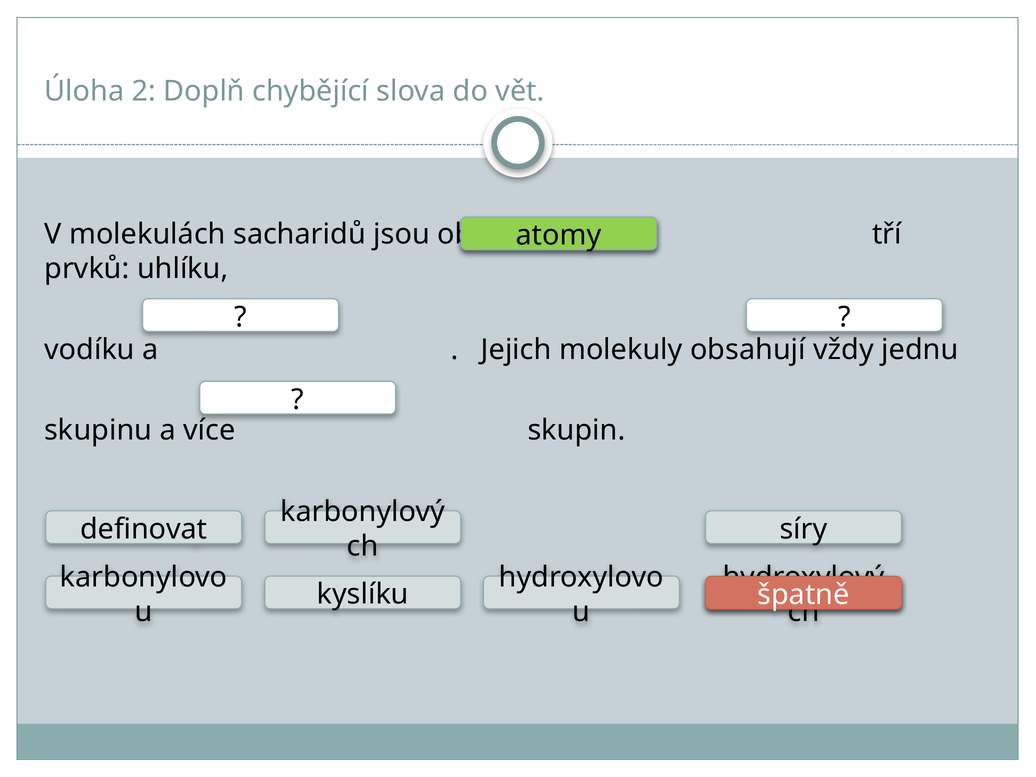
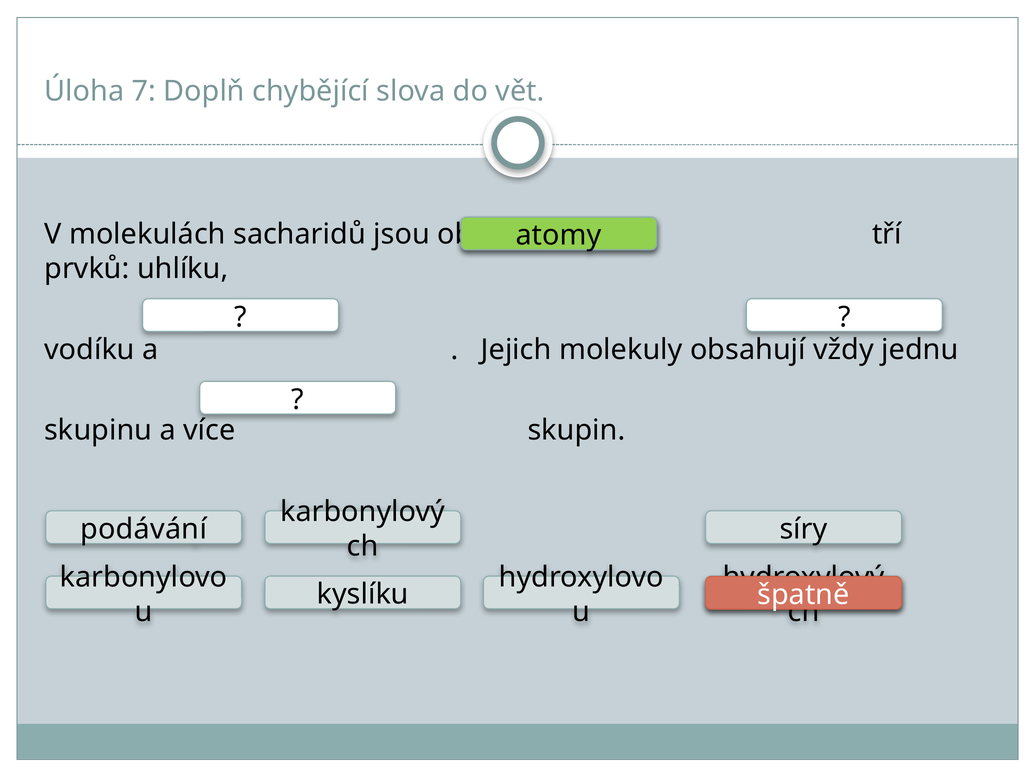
2: 2 -> 7
definovat: definovat -> podávání
